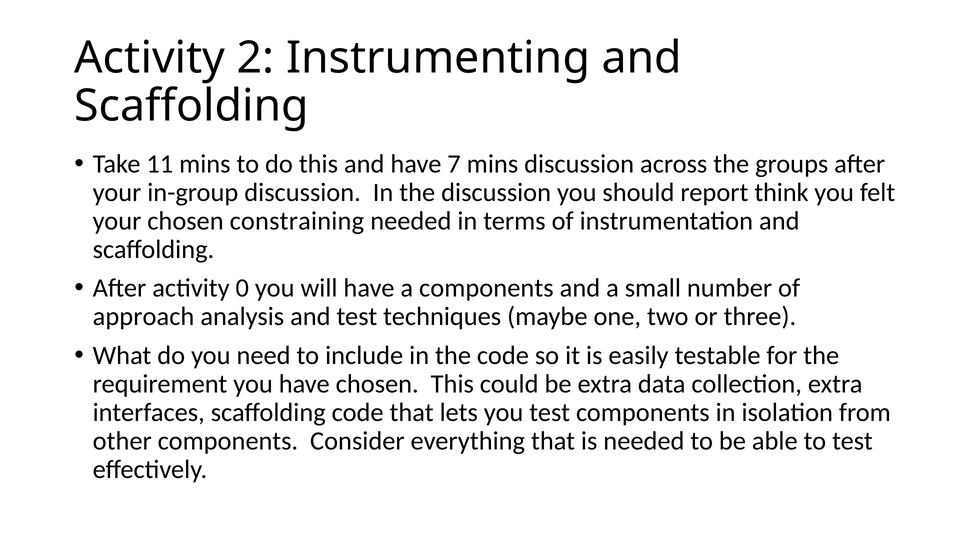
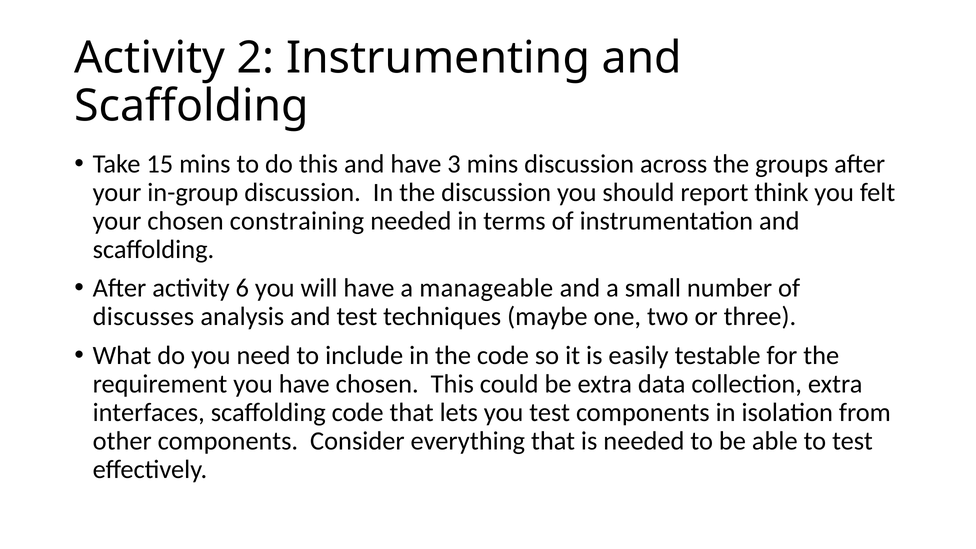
11: 11 -> 15
7: 7 -> 3
0: 0 -> 6
a components: components -> manageable
approach: approach -> discusses
